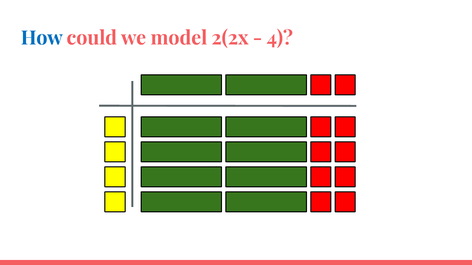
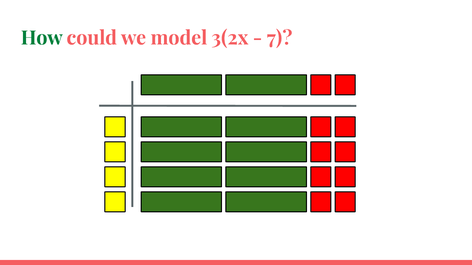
How colour: blue -> green
2(2x: 2(2x -> 3(2x
4: 4 -> 7
